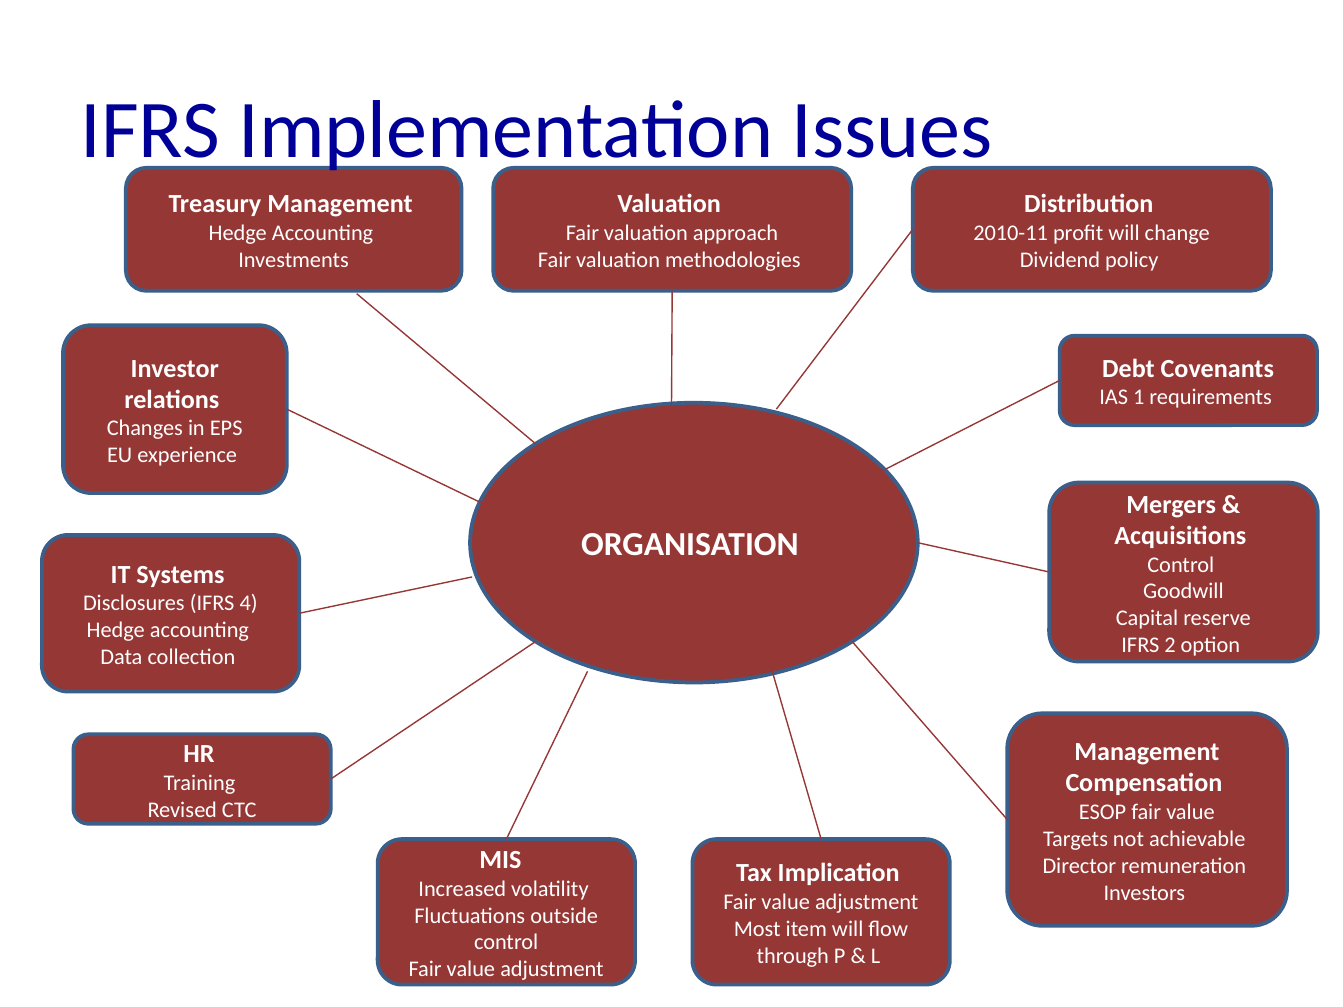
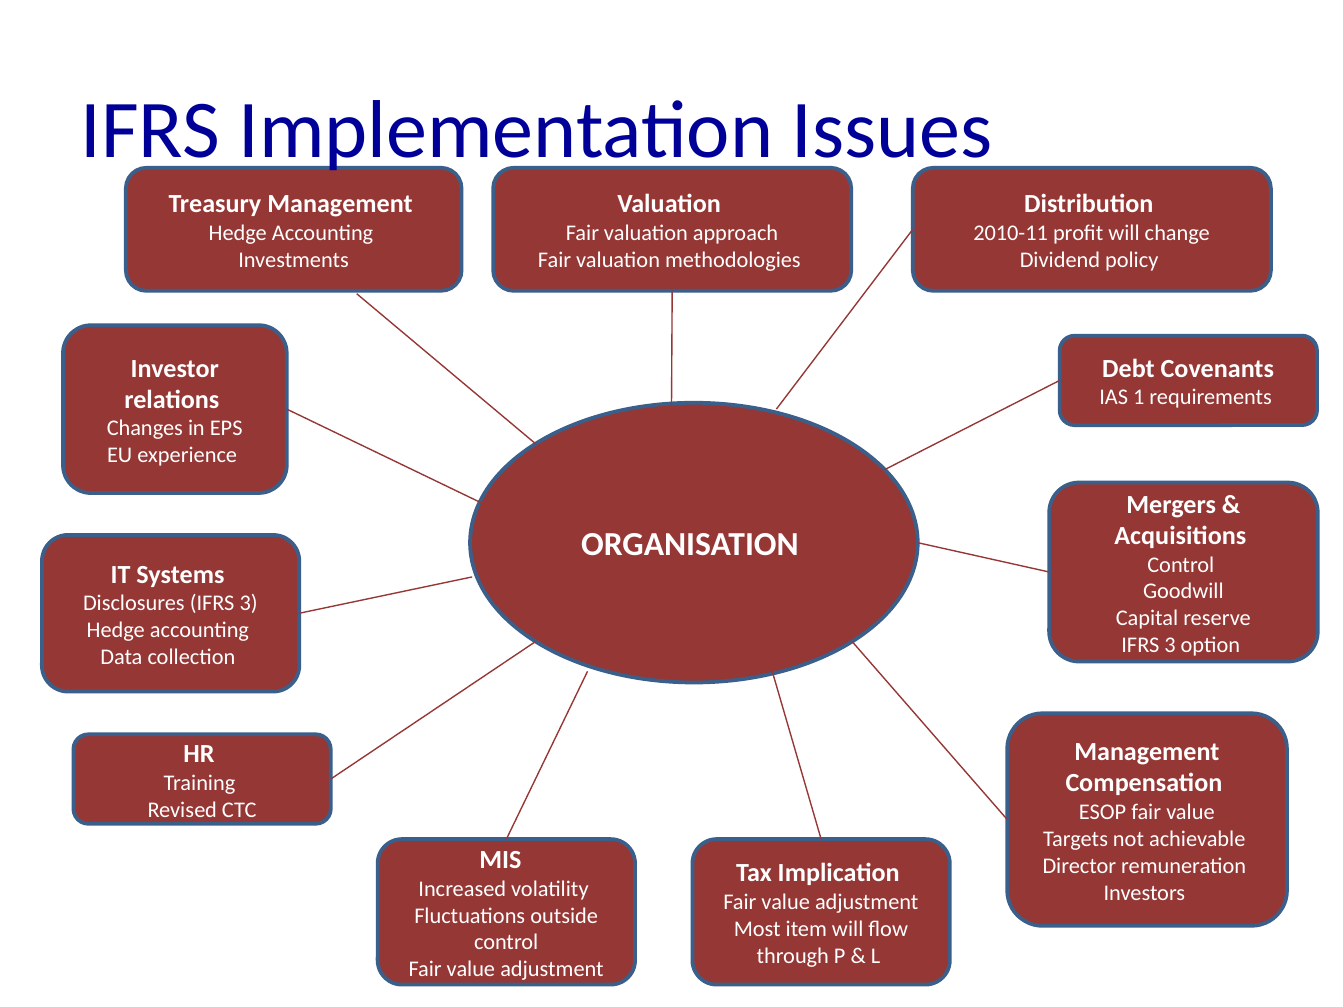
Disclosures IFRS 4: 4 -> 3
2 at (1170, 645): 2 -> 3
